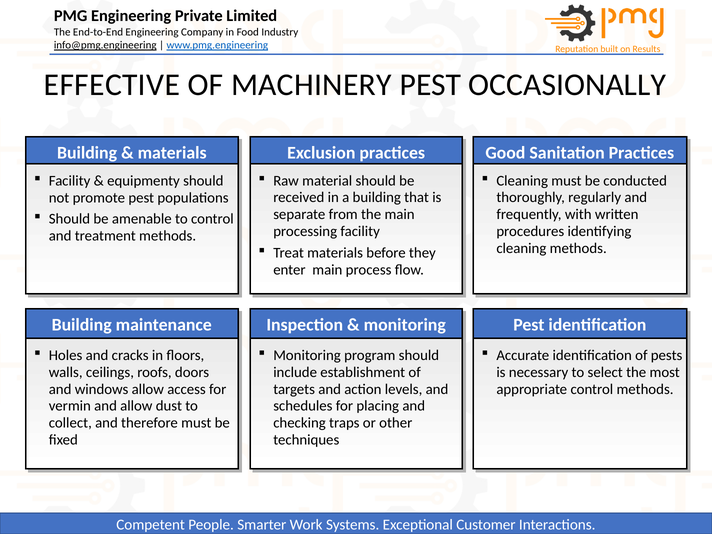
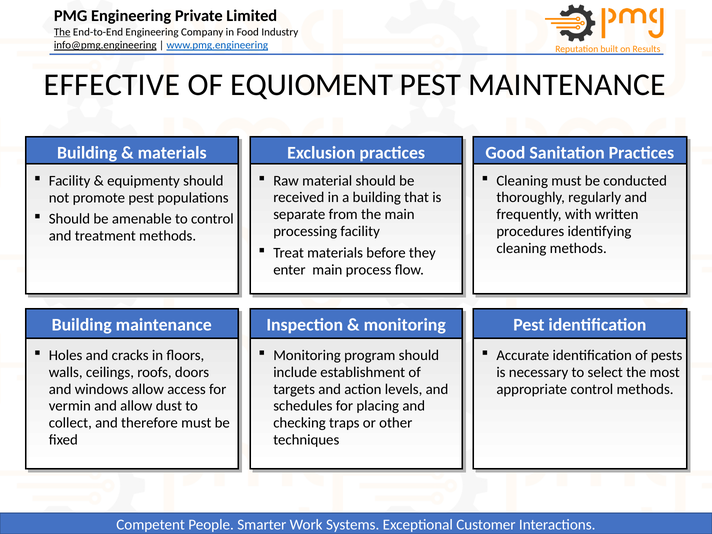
The at (62, 32) underline: none -> present
MACHINERY: MACHINERY -> EQUIOMENT
PEST OCCASIONALLY: OCCASIONALLY -> MAINTENANCE
